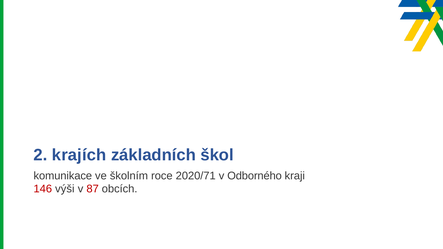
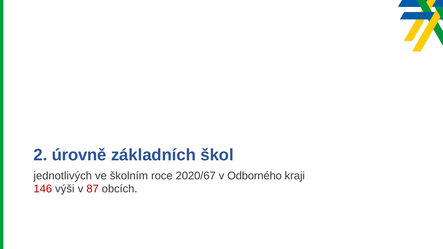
krajích: krajích -> úrovně
komunikace: komunikace -> jednotlivých
2020/71: 2020/71 -> 2020/67
